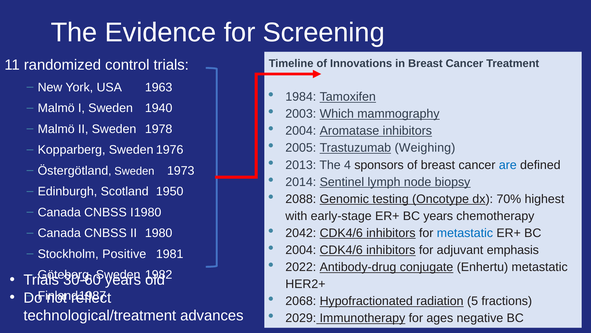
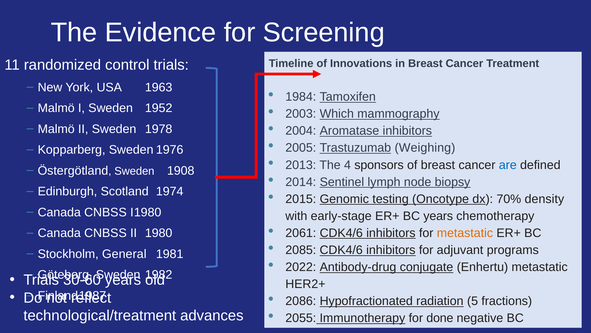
1940: 1940 -> 1952
1973: 1973 -> 1908
1950: 1950 -> 1974
2088: 2088 -> 2015
highest: highest -> density
2042: 2042 -> 2061
metastatic at (465, 233) colour: blue -> orange
2004 at (301, 250): 2004 -> 2085
emphasis: emphasis -> programs
Positive: Positive -> General
2068: 2068 -> 2086
2029: 2029 -> 2055
ages: ages -> done
